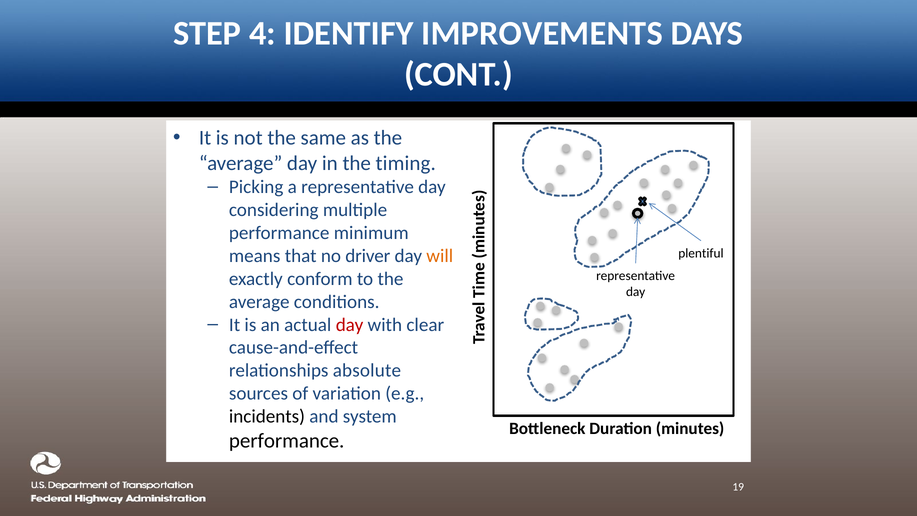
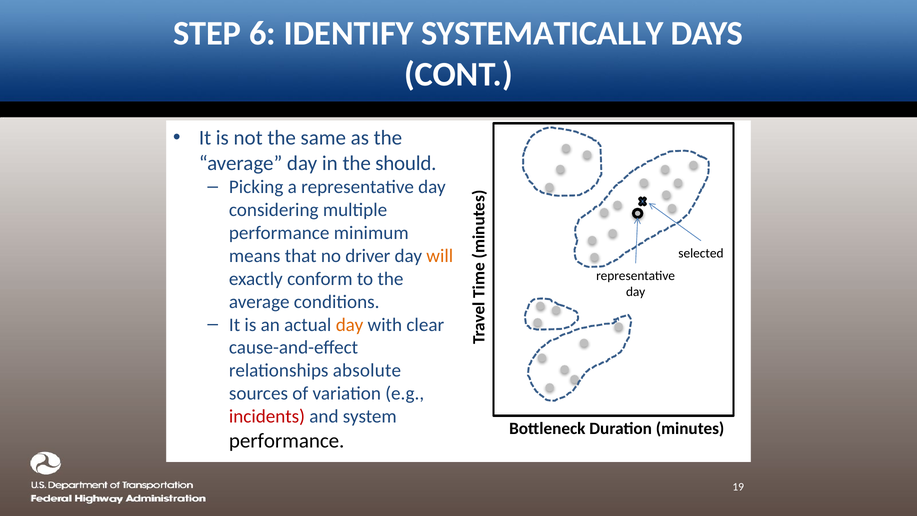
4: 4 -> 6
IMPROVEMENTS: IMPROVEMENTS -> SYSTEMATICALLY
timing: timing -> should
plentiful: plentiful -> selected
day at (350, 325) colour: red -> orange
incidents colour: black -> red
